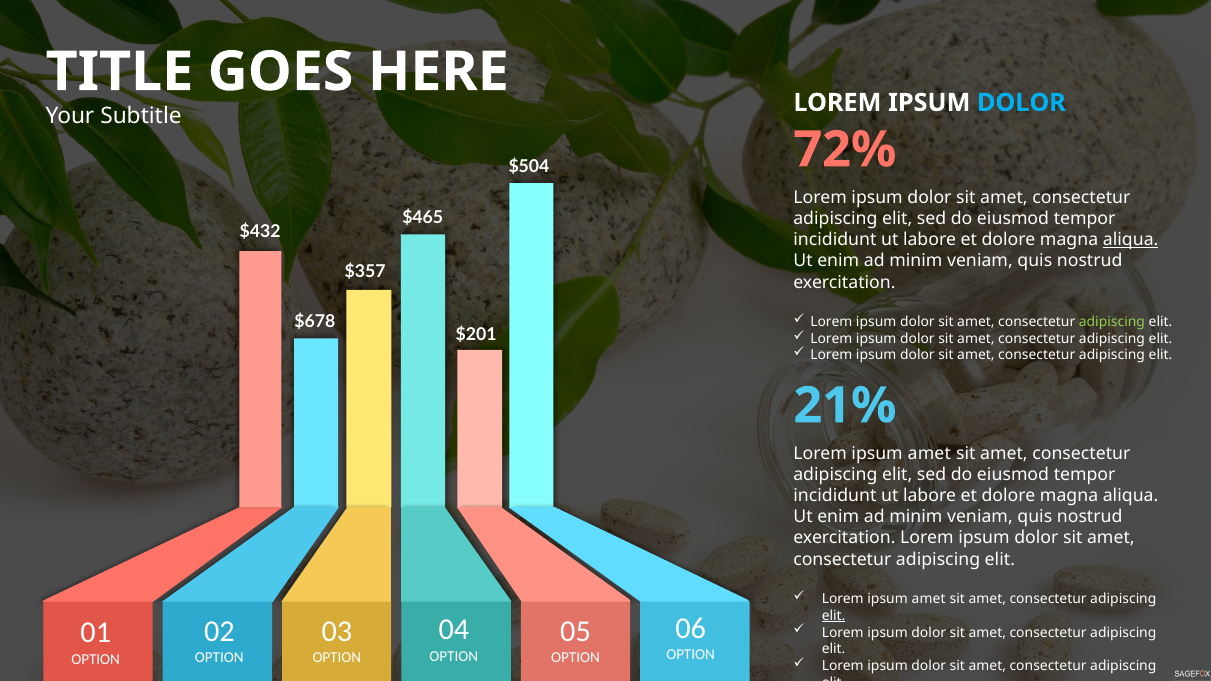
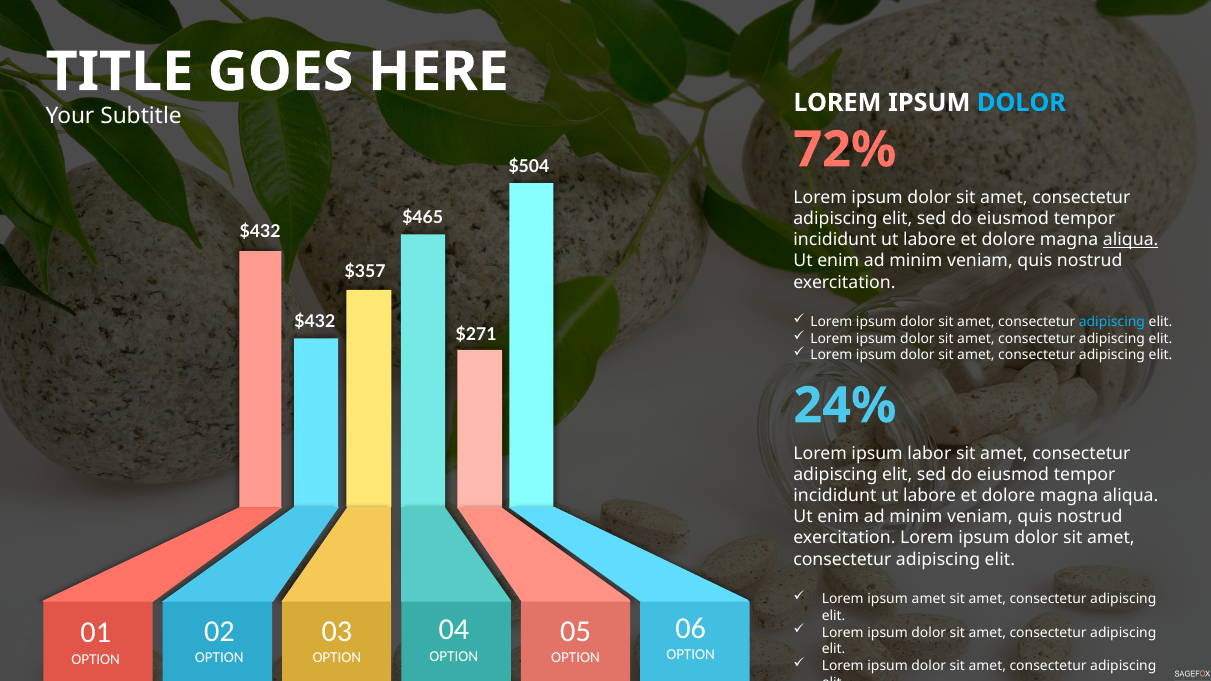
$678 at (315, 321): $678 -> $432
adipiscing at (1112, 322) colour: light green -> light blue
$201: $201 -> $271
21%: 21% -> 24%
amet at (929, 453): amet -> labor
elit at (834, 616) underline: present -> none
